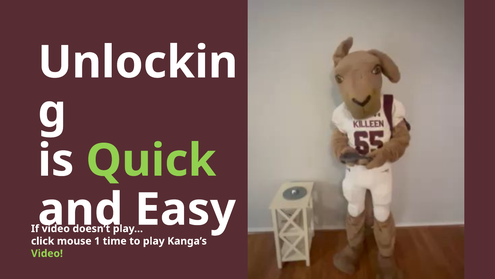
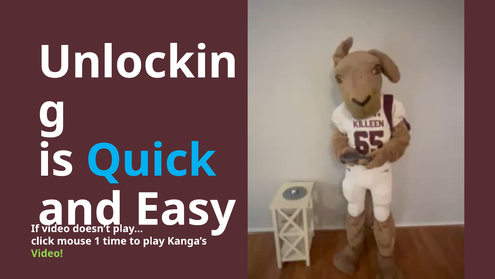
Quick colour: light green -> light blue
